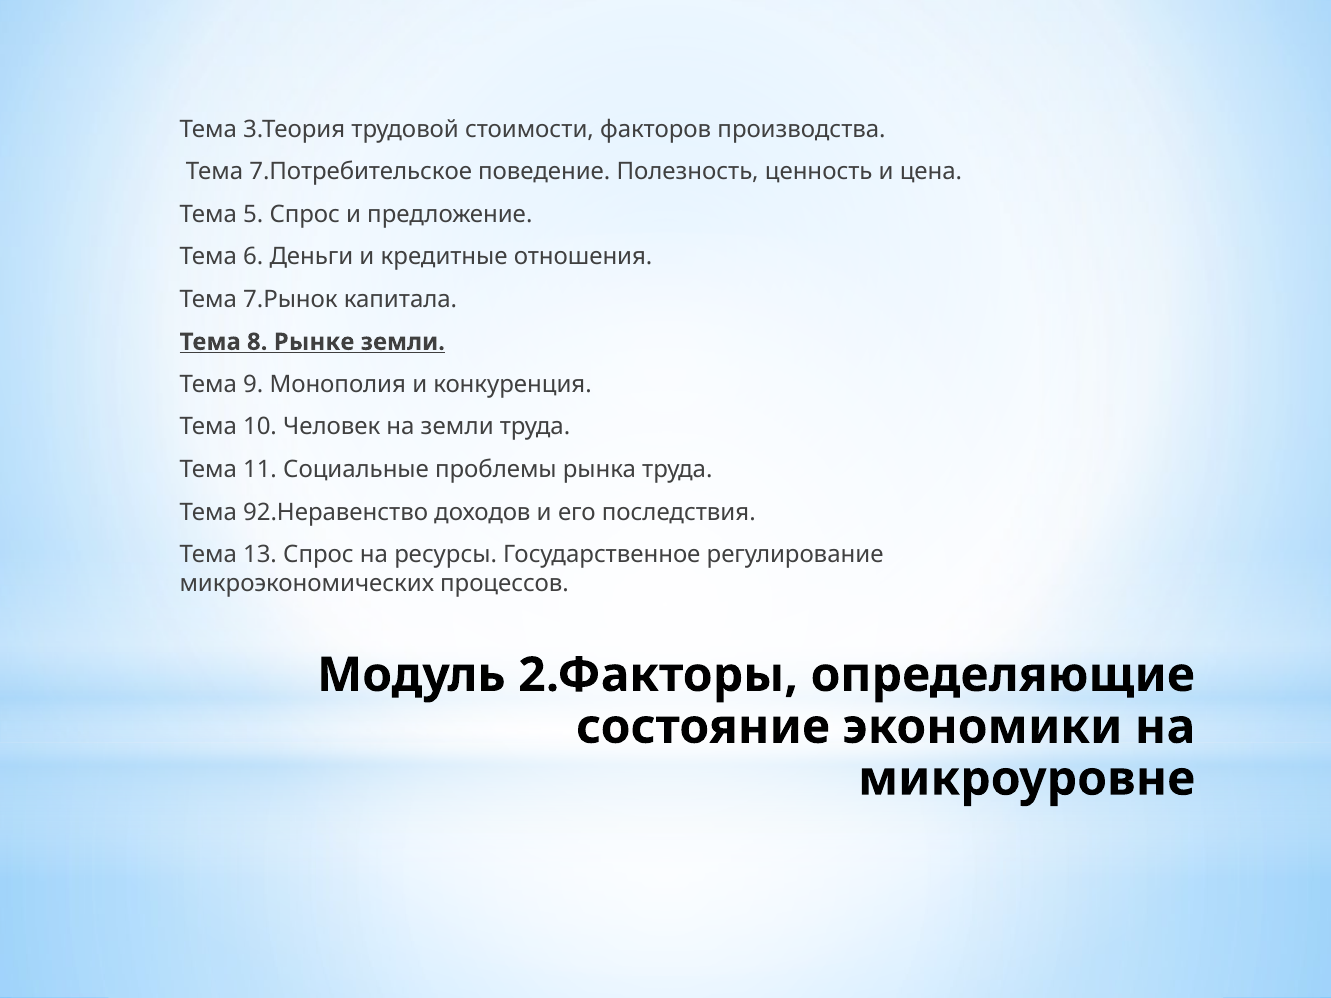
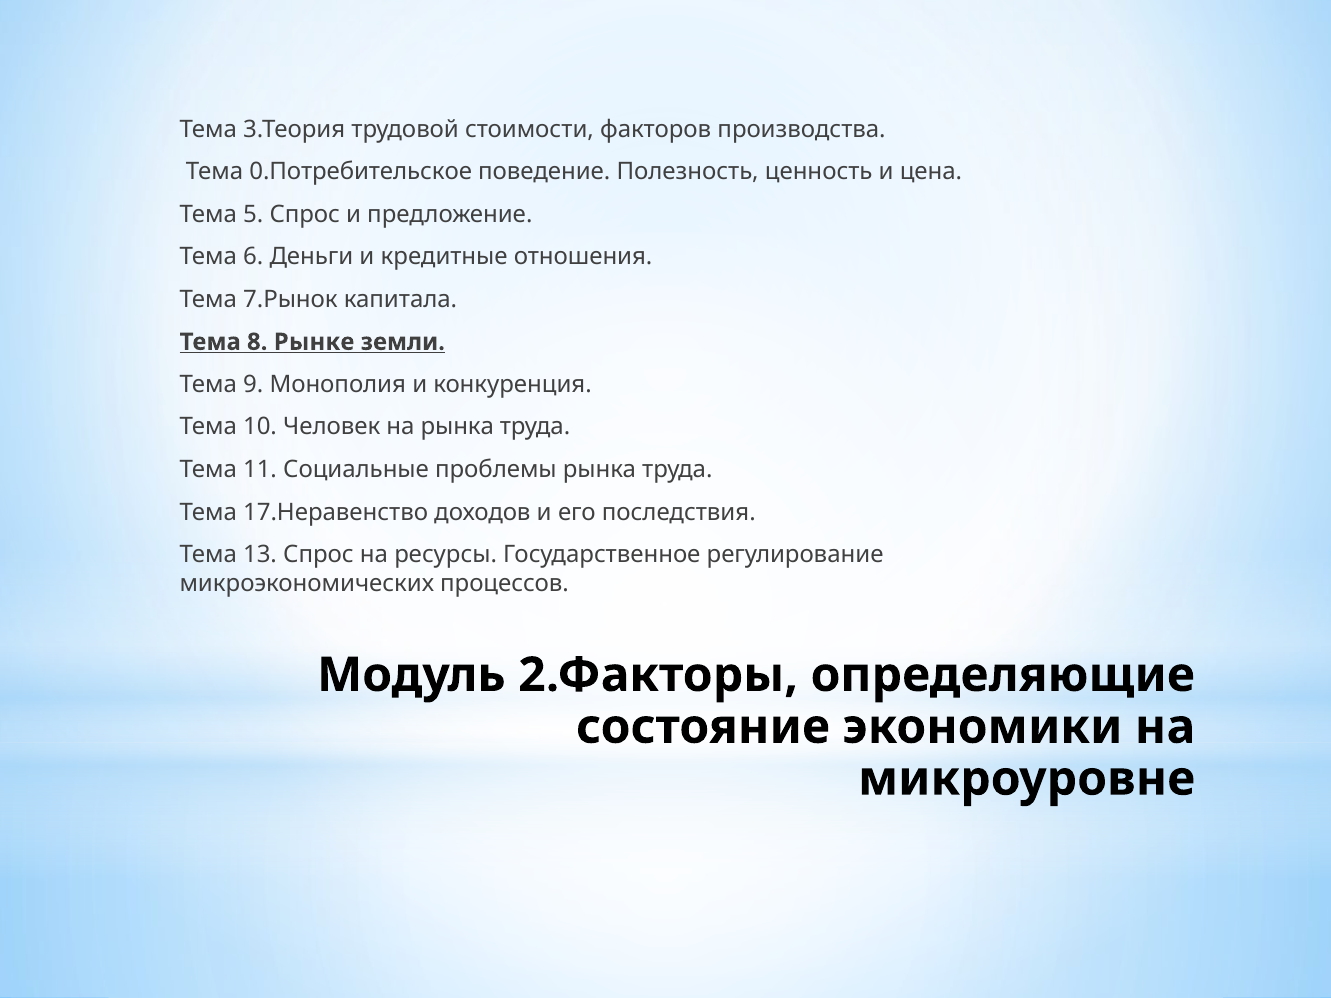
7.Потребительское: 7.Потребительское -> 0.Потребительское
на земли: земли -> рынка
92.Неравенство: 92.Неравенство -> 17.Неравенство
